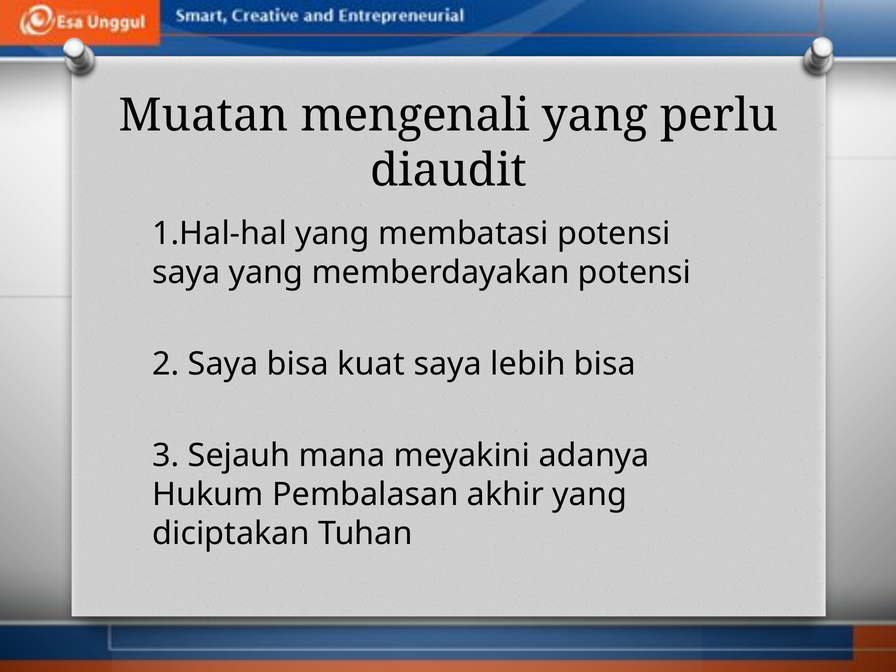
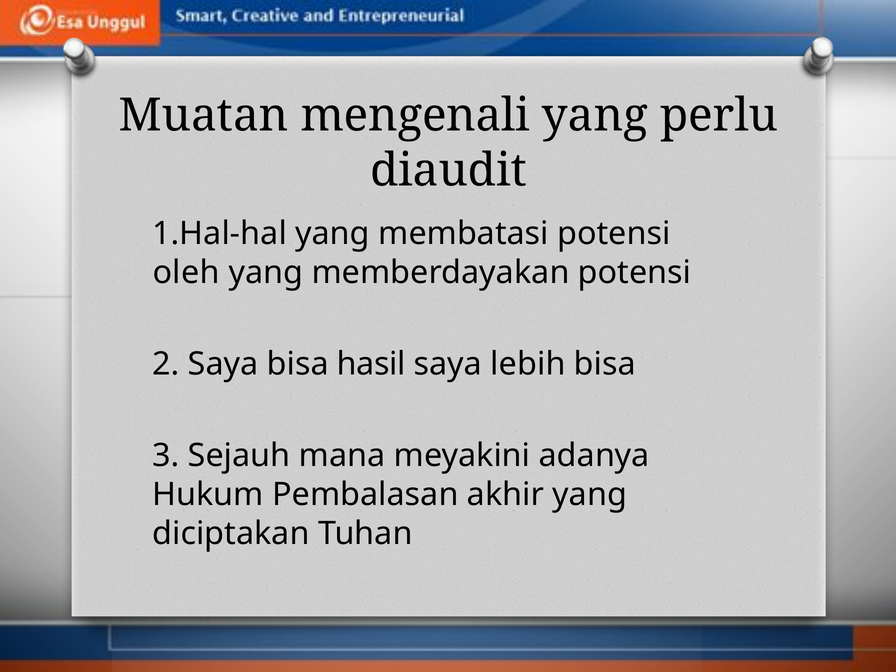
saya at (186, 273): saya -> oleh
kuat: kuat -> hasil
